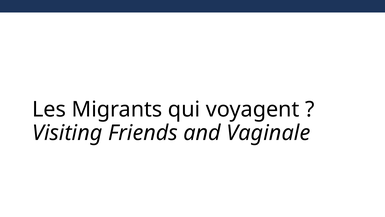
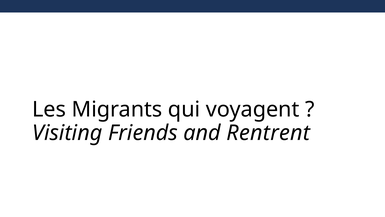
Vaginale: Vaginale -> Rentrent
